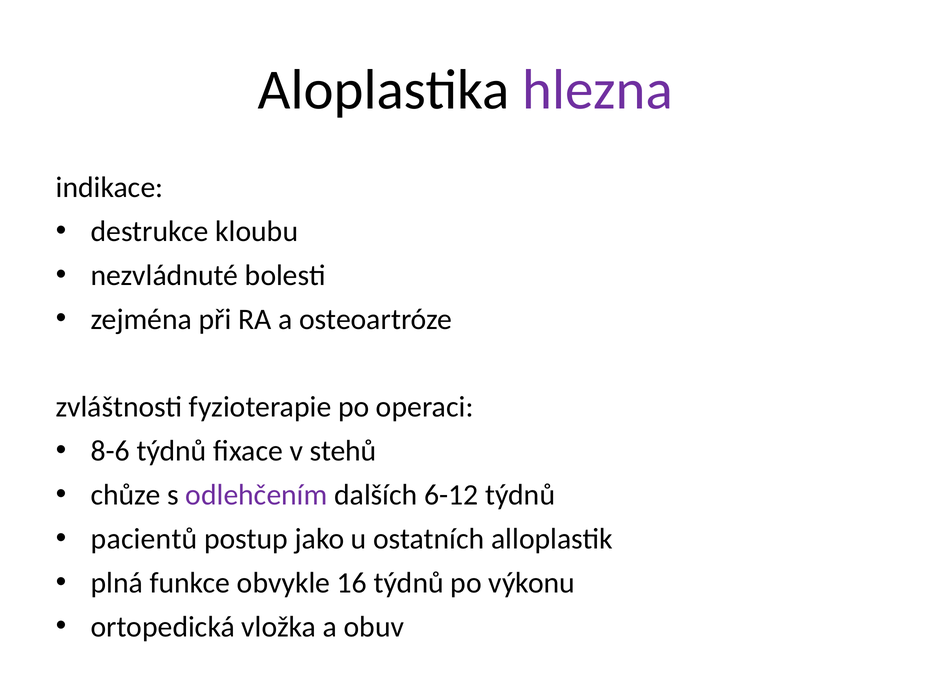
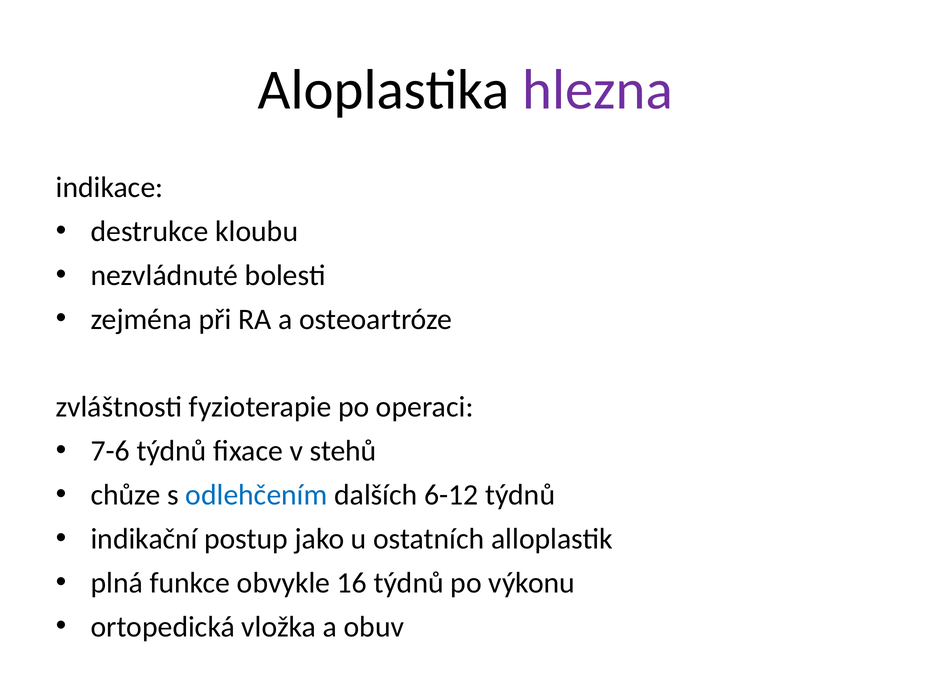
8-6: 8-6 -> 7-6
odlehčením colour: purple -> blue
pacientů: pacientů -> indikační
